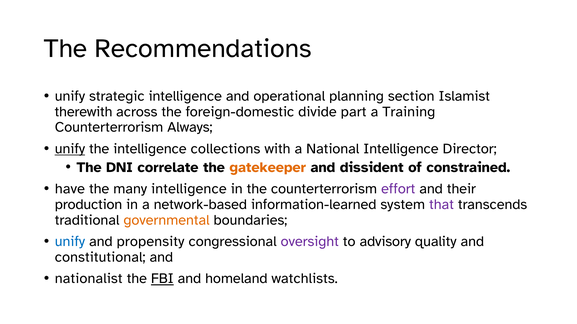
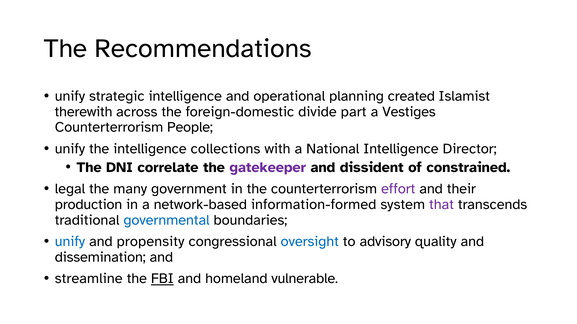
section: section -> created
Training: Training -> Vestiges
Always: Always -> People
unify at (70, 149) underline: present -> none
gatekeeper colour: orange -> purple
have: have -> legal
many intelligence: intelligence -> government
information-learned: information-learned -> information-formed
governmental colour: orange -> blue
oversight colour: purple -> blue
constitutional: constitutional -> dissemination
nationalist: nationalist -> streamline
watchlists: watchlists -> vulnerable
